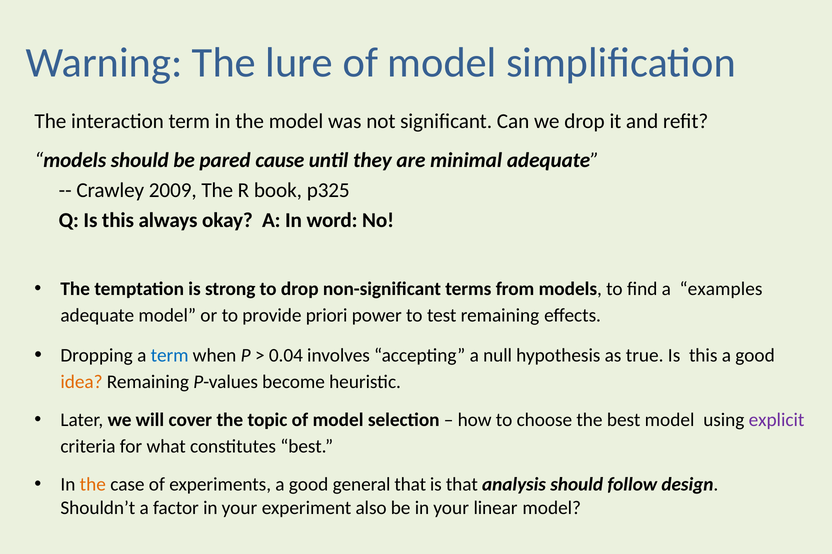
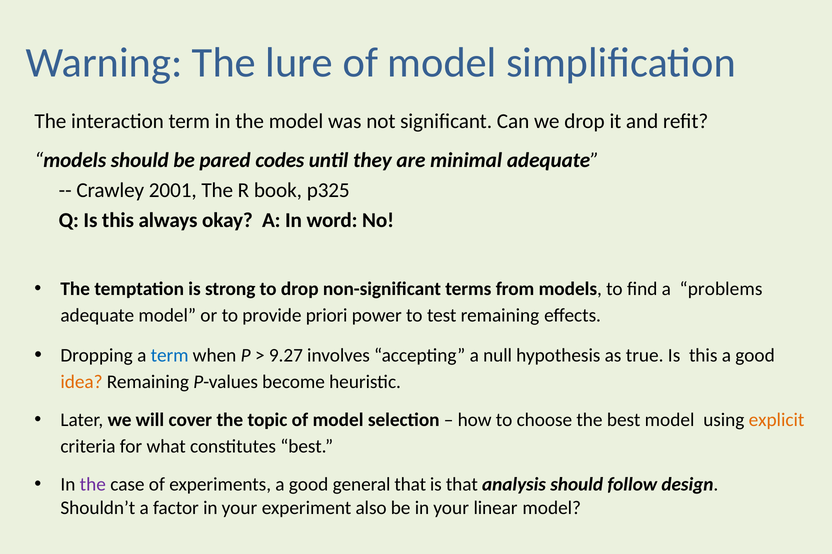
cause: cause -> codes
2009: 2009 -> 2001
examples: examples -> problems
0.04: 0.04 -> 9.27
explicit colour: purple -> orange
the at (93, 485) colour: orange -> purple
